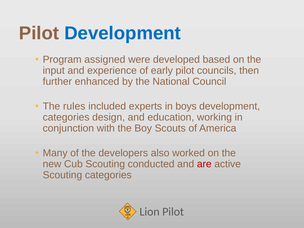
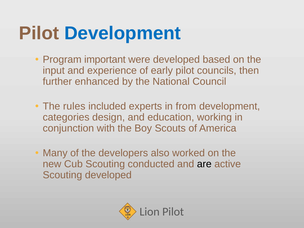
assigned: assigned -> important
boys: boys -> from
are colour: red -> black
Scouting categories: categories -> developed
